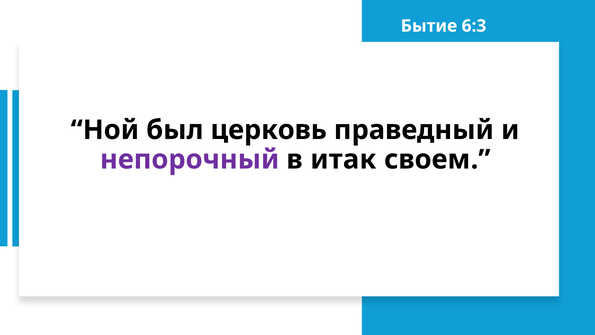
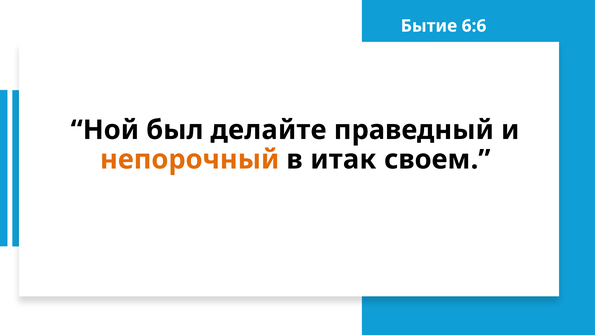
6:3: 6:3 -> 6:6
церковь: церковь -> делайте
непорочный colour: purple -> orange
